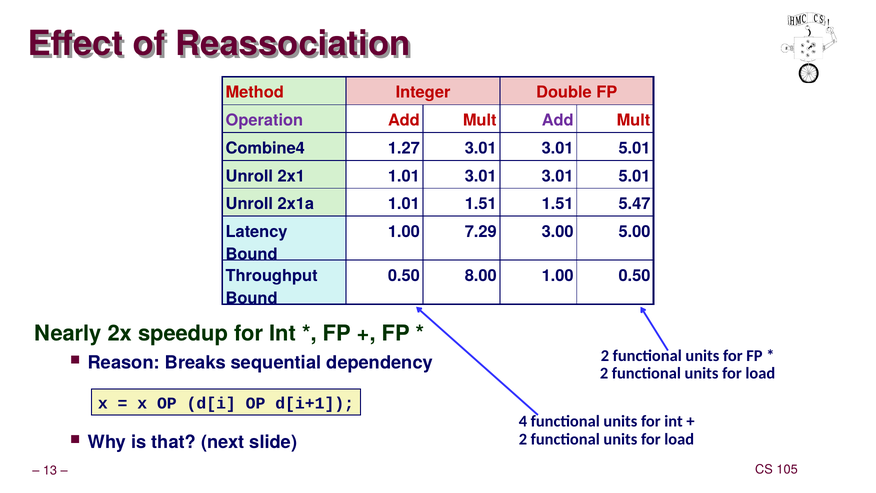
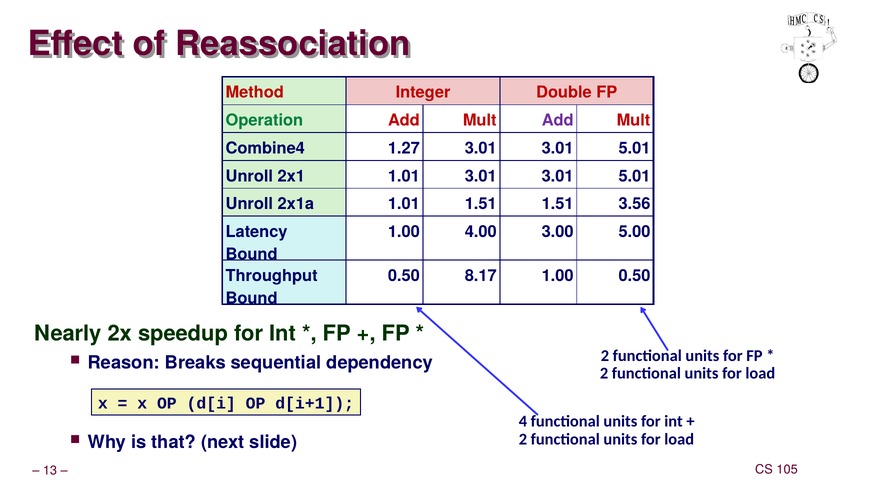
Operation colour: purple -> green
5.47: 5.47 -> 3.56
7.29: 7.29 -> 4.00
8.00: 8.00 -> 8.17
